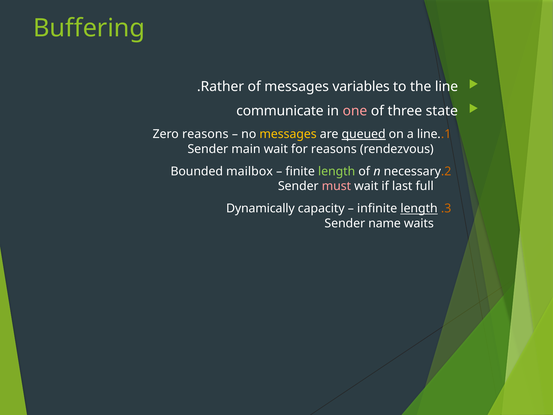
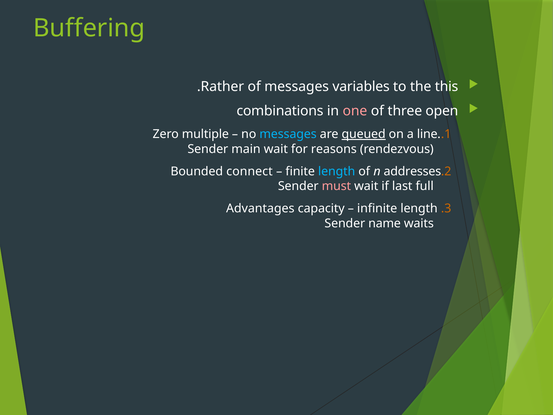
the line: line -> this
communicate: communicate -> combinations
state: state -> open
Zero reasons: reasons -> multiple
messages at (288, 134) colour: yellow -> light blue
mailbox: mailbox -> connect
length at (337, 171) colour: light green -> light blue
necessary: necessary -> addresses
Dynamically: Dynamically -> Advantages
length at (419, 208) underline: present -> none
